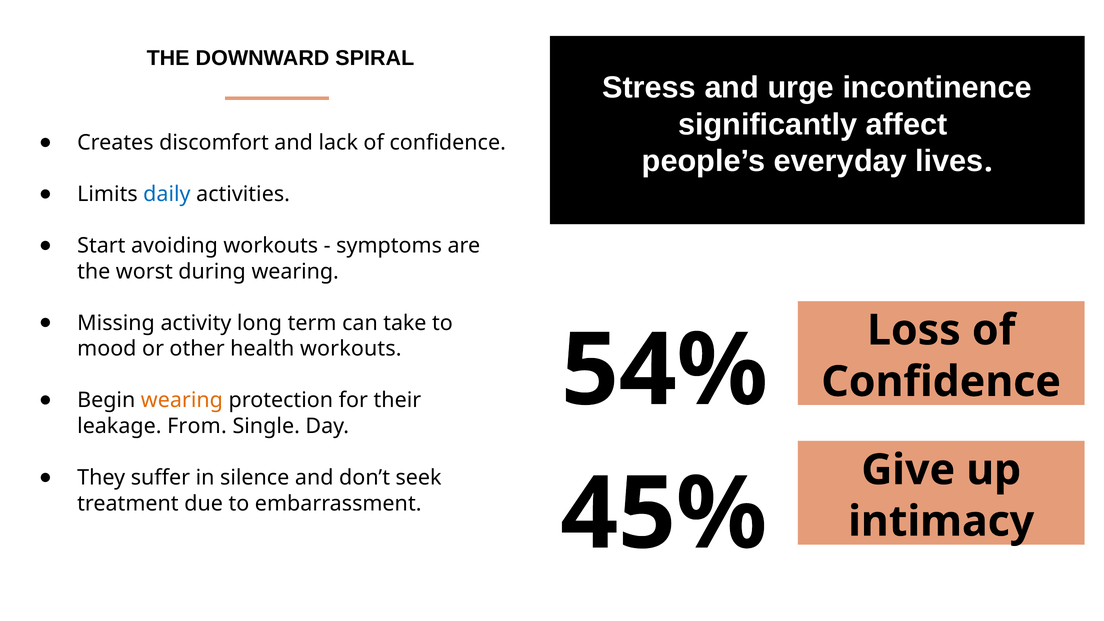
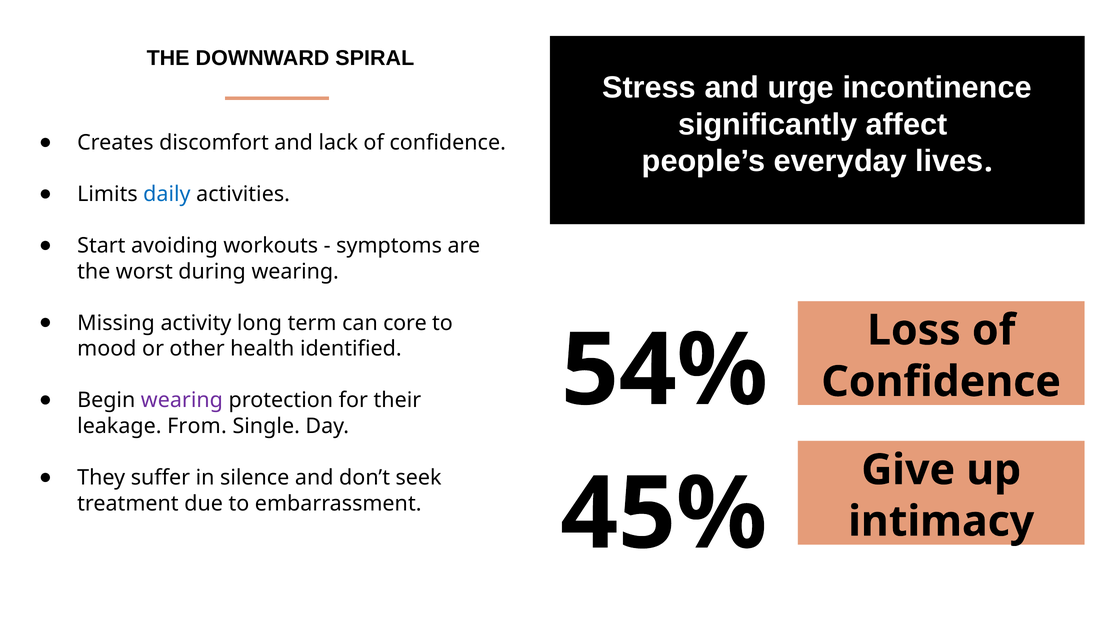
take: take -> core
health workouts: workouts -> identified
wearing at (182, 400) colour: orange -> purple
